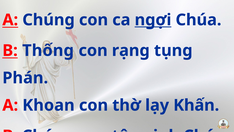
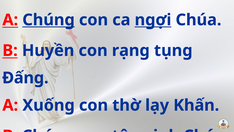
Chúng at (49, 20) underline: none -> present
Thống: Thống -> Huyền
Phán: Phán -> Đấng
Khoan: Khoan -> Xuống
